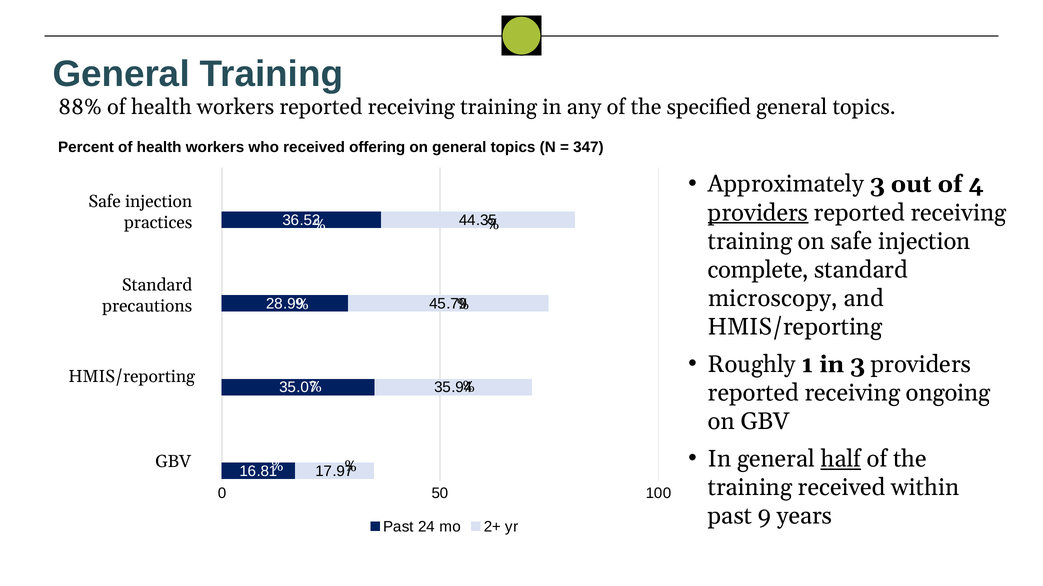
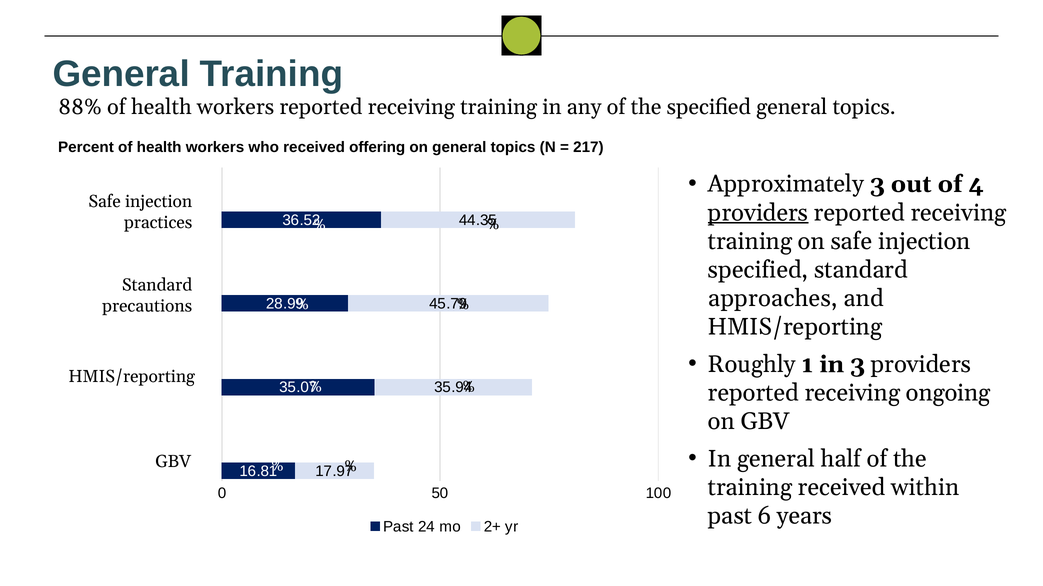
347: 347 -> 217
complete at (758, 270): complete -> specified
microscopy: microscopy -> approaches
half underline: present -> none
9: 9 -> 6
